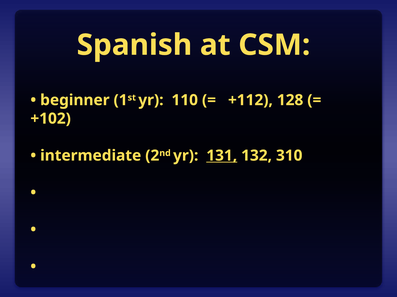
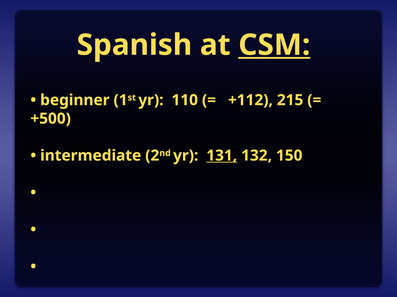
CSM underline: none -> present
128: 128 -> 215
+102: +102 -> +500
310: 310 -> 150
